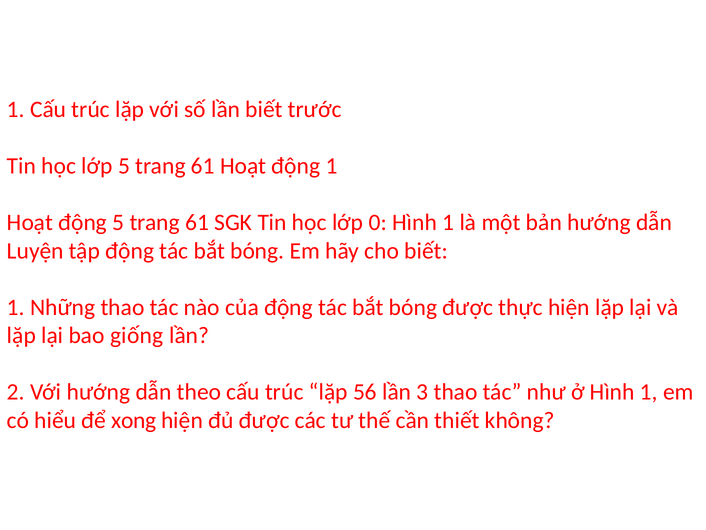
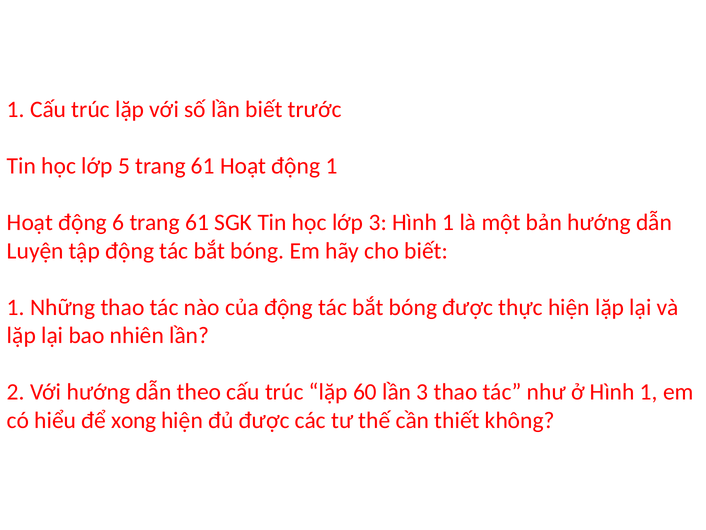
động 5: 5 -> 6
lớp 0: 0 -> 3
giống: giống -> nhiên
56: 56 -> 60
